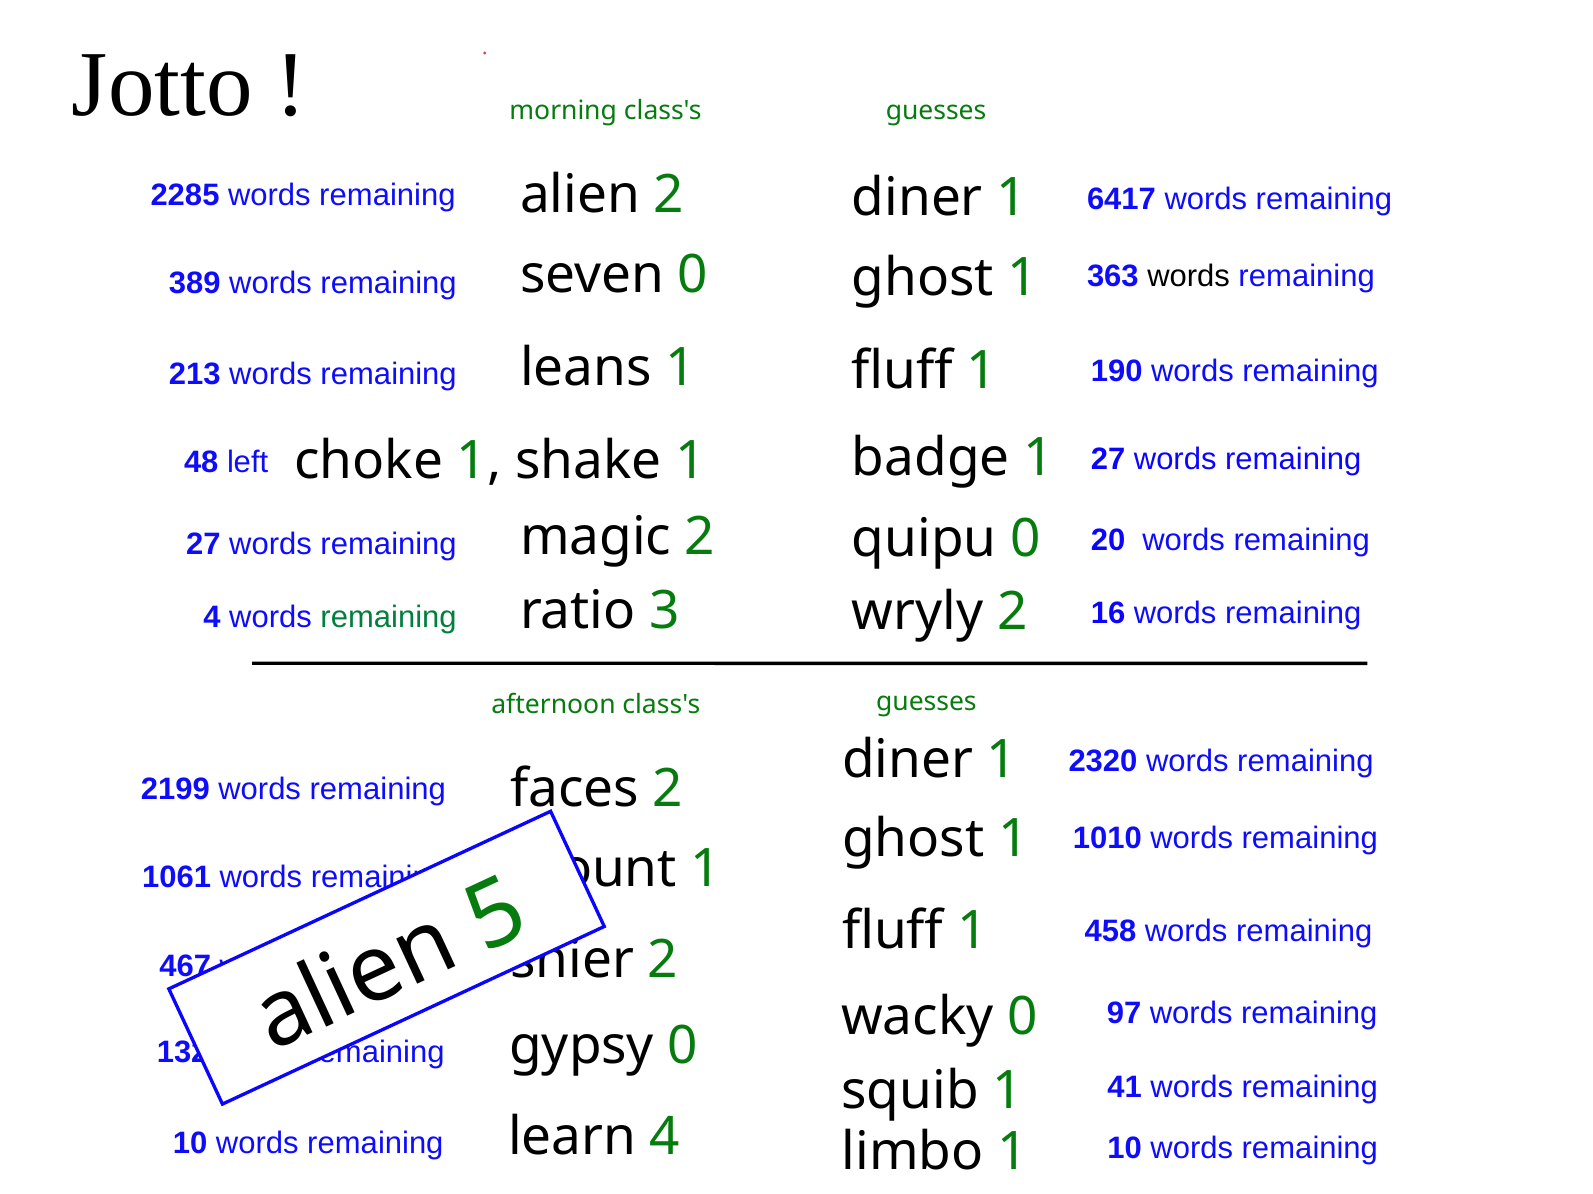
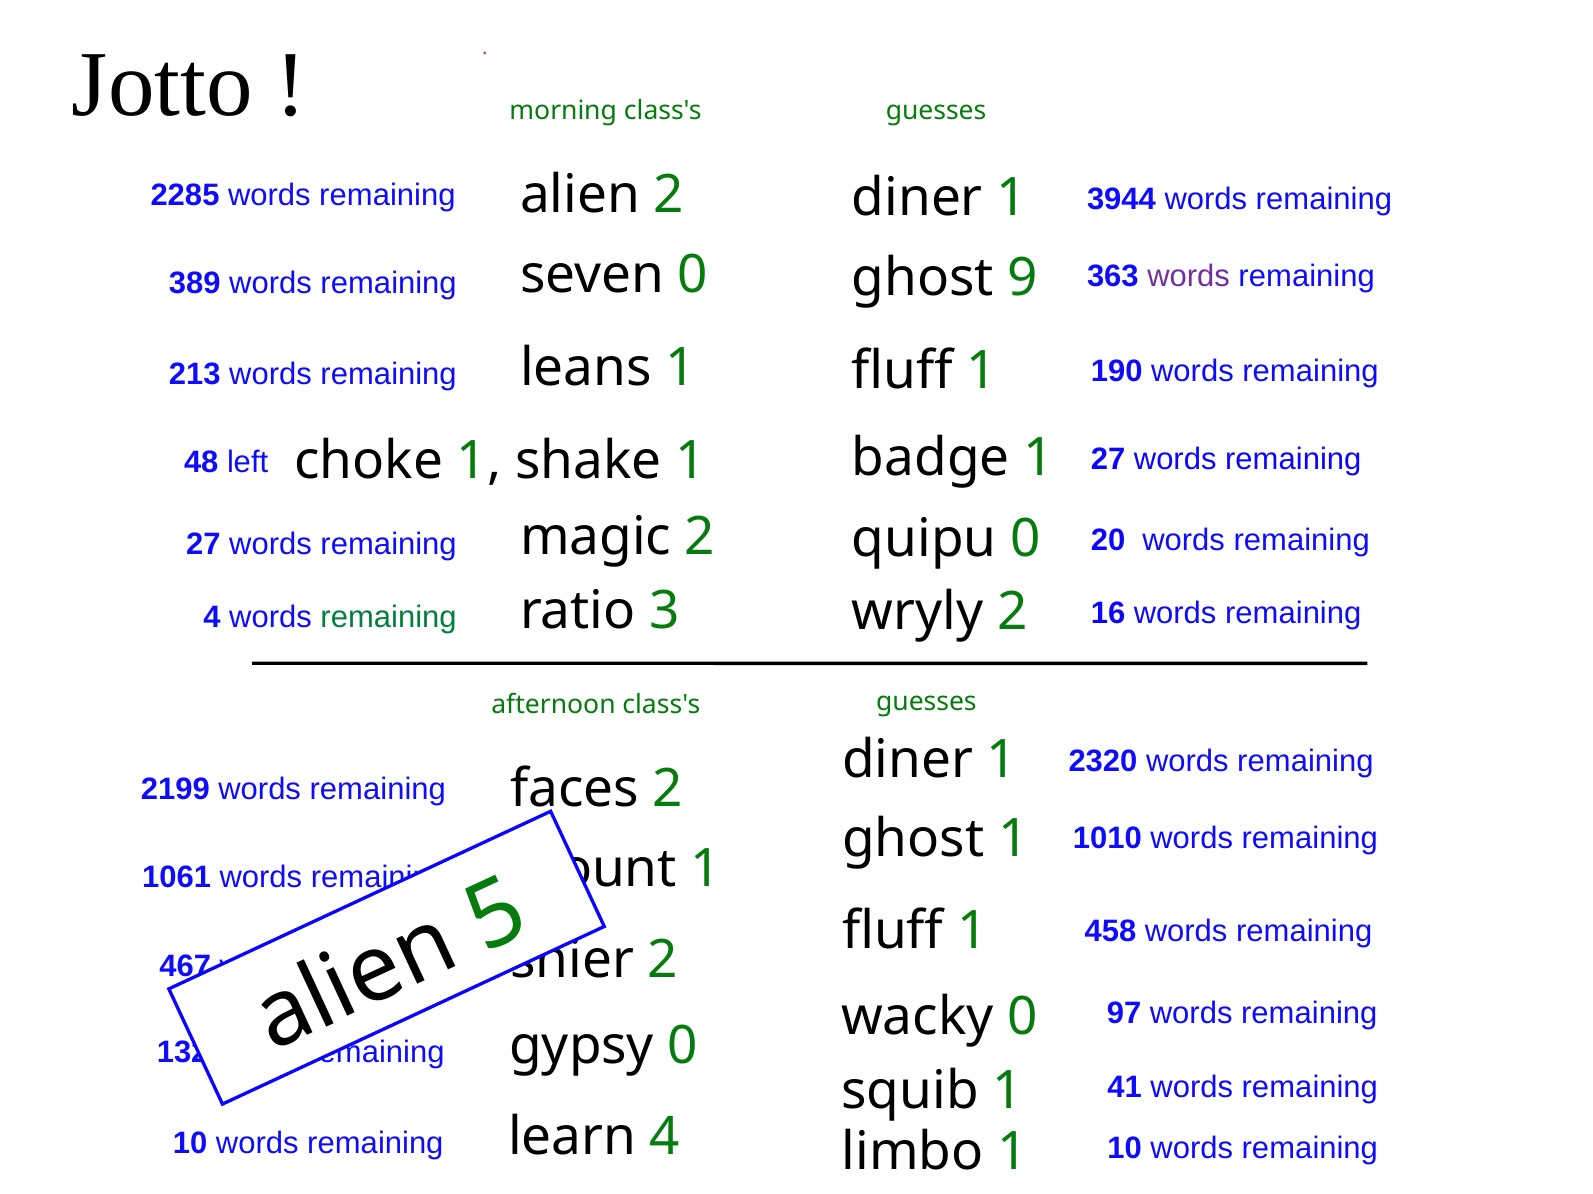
6417: 6417 -> 3944
0 ghost 1: 1 -> 9
words at (1189, 276) colour: black -> purple
